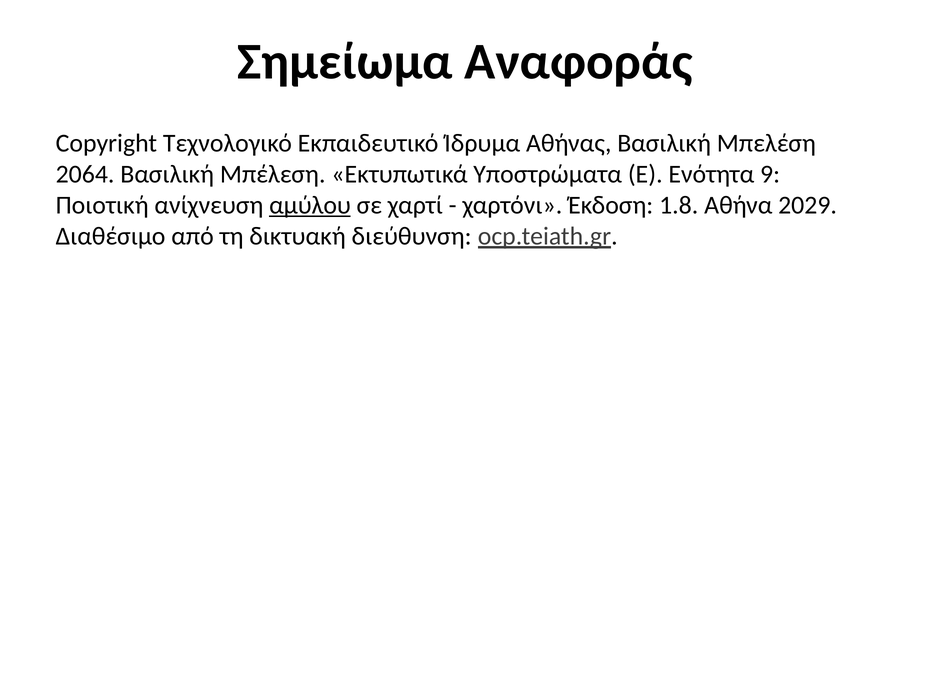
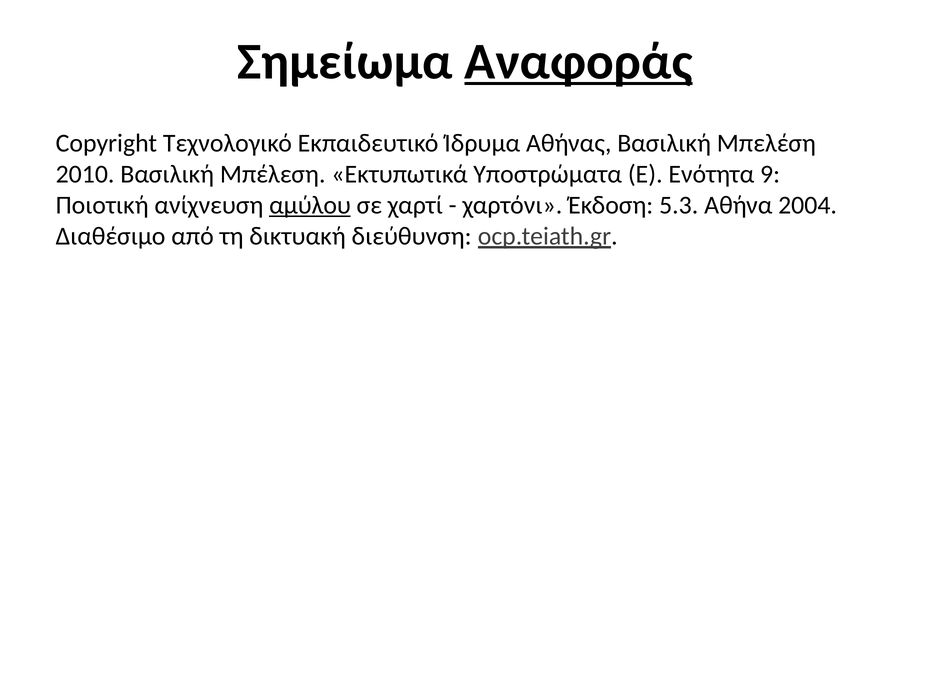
Αναφοράς underline: none -> present
2064: 2064 -> 2010
1.8: 1.8 -> 5.3
2029: 2029 -> 2004
